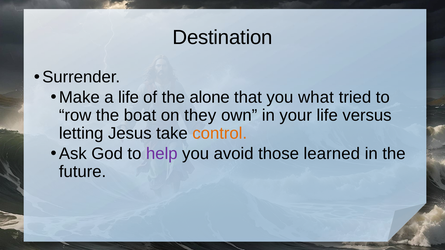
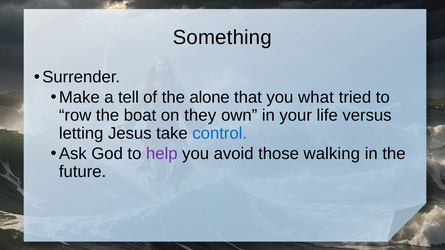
Destination: Destination -> Something
a life: life -> tell
control colour: orange -> blue
learned: learned -> walking
